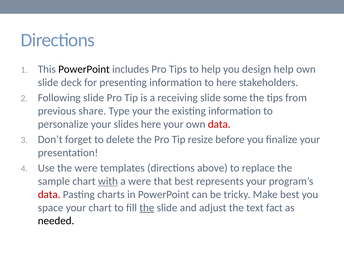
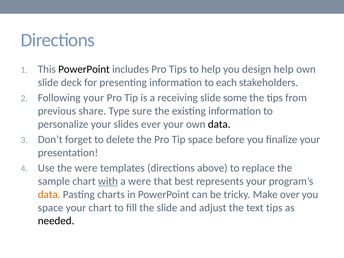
to here: here -> each
Following slide: slide -> your
Type your: your -> sure
slides here: here -> ever
data at (219, 124) colour: red -> black
Tip resize: resize -> space
data at (49, 194) colour: red -> orange
Make best: best -> over
the at (147, 208) underline: present -> none
text fact: fact -> tips
